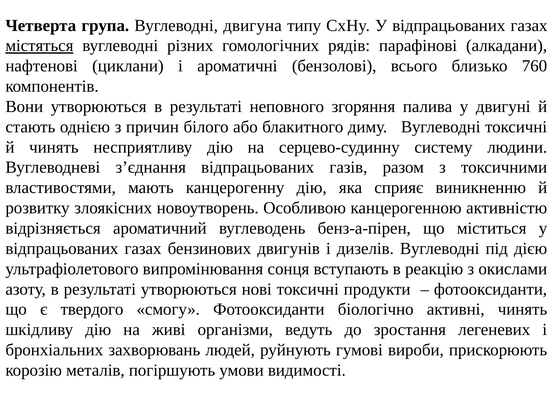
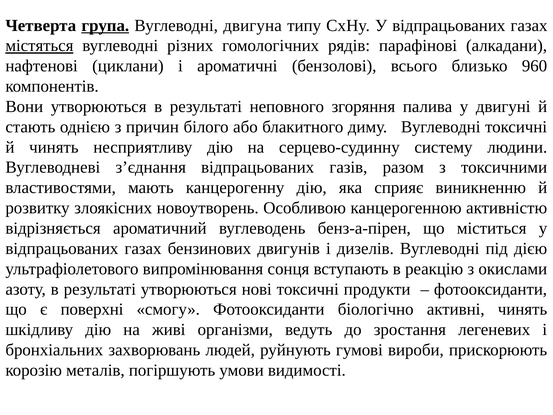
група underline: none -> present
760: 760 -> 960
твердого: твердого -> поверхні
